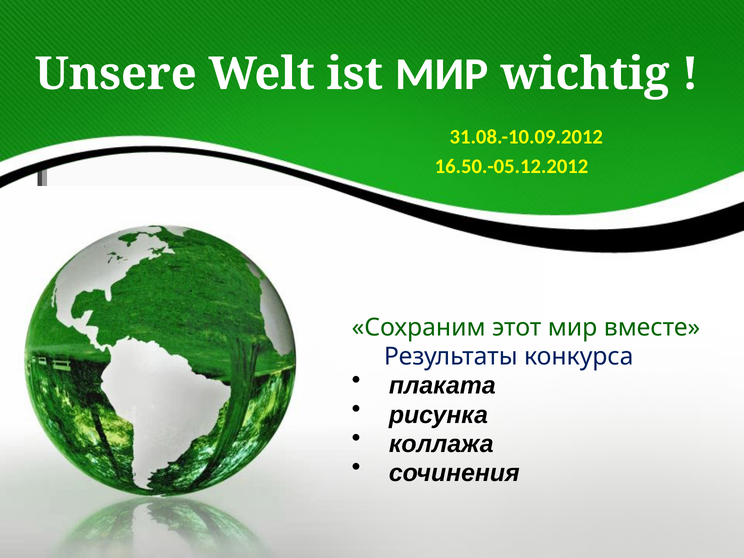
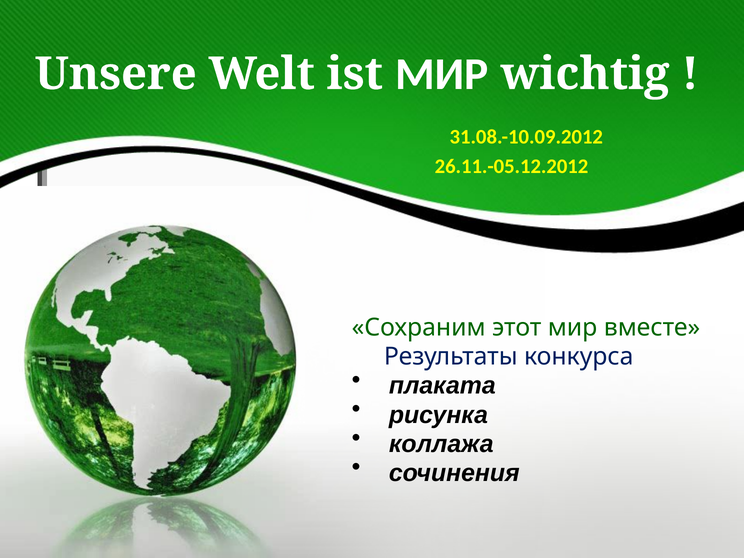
16.50.-05.12.2012: 16.50.-05.12.2012 -> 26.11.-05.12.2012
